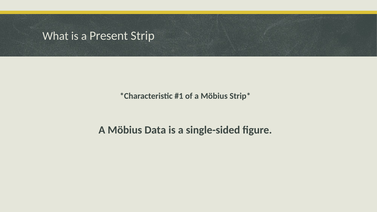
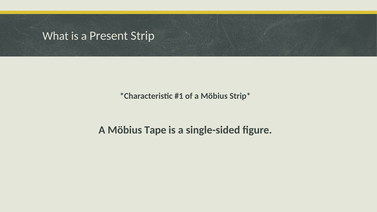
Data: Data -> Tape
